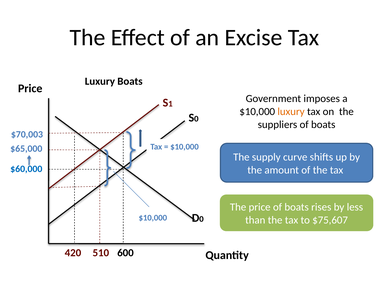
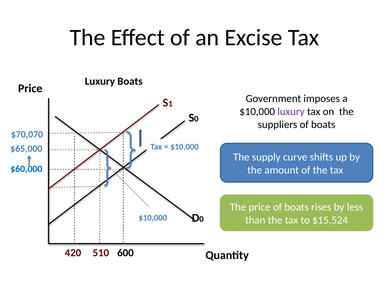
luxury at (291, 112) colour: orange -> purple
$70,003: $70,003 -> $70,070
$75,607: $75,607 -> $15,524
